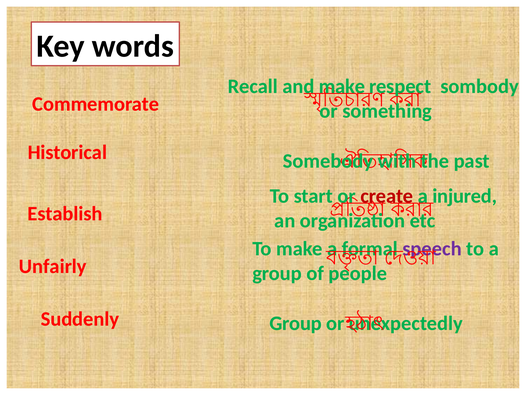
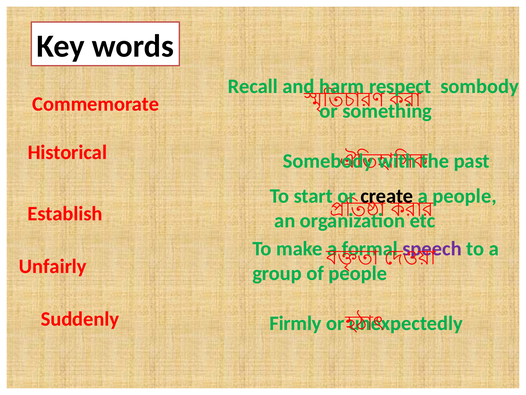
and make: make -> harm
create colour: red -> black
a injured: injured -> people
Suddenly Group: Group -> Firmly
